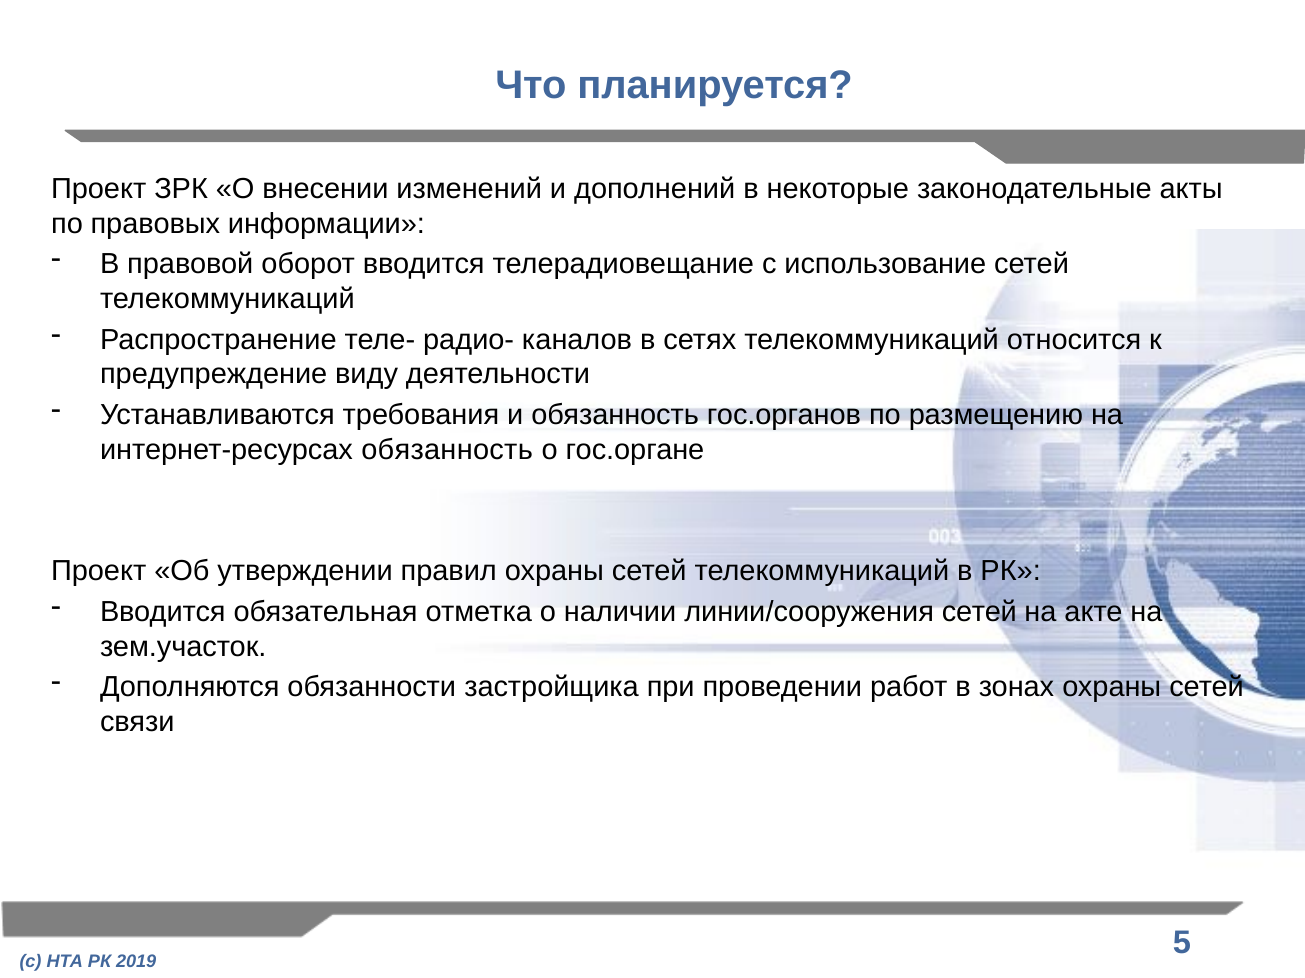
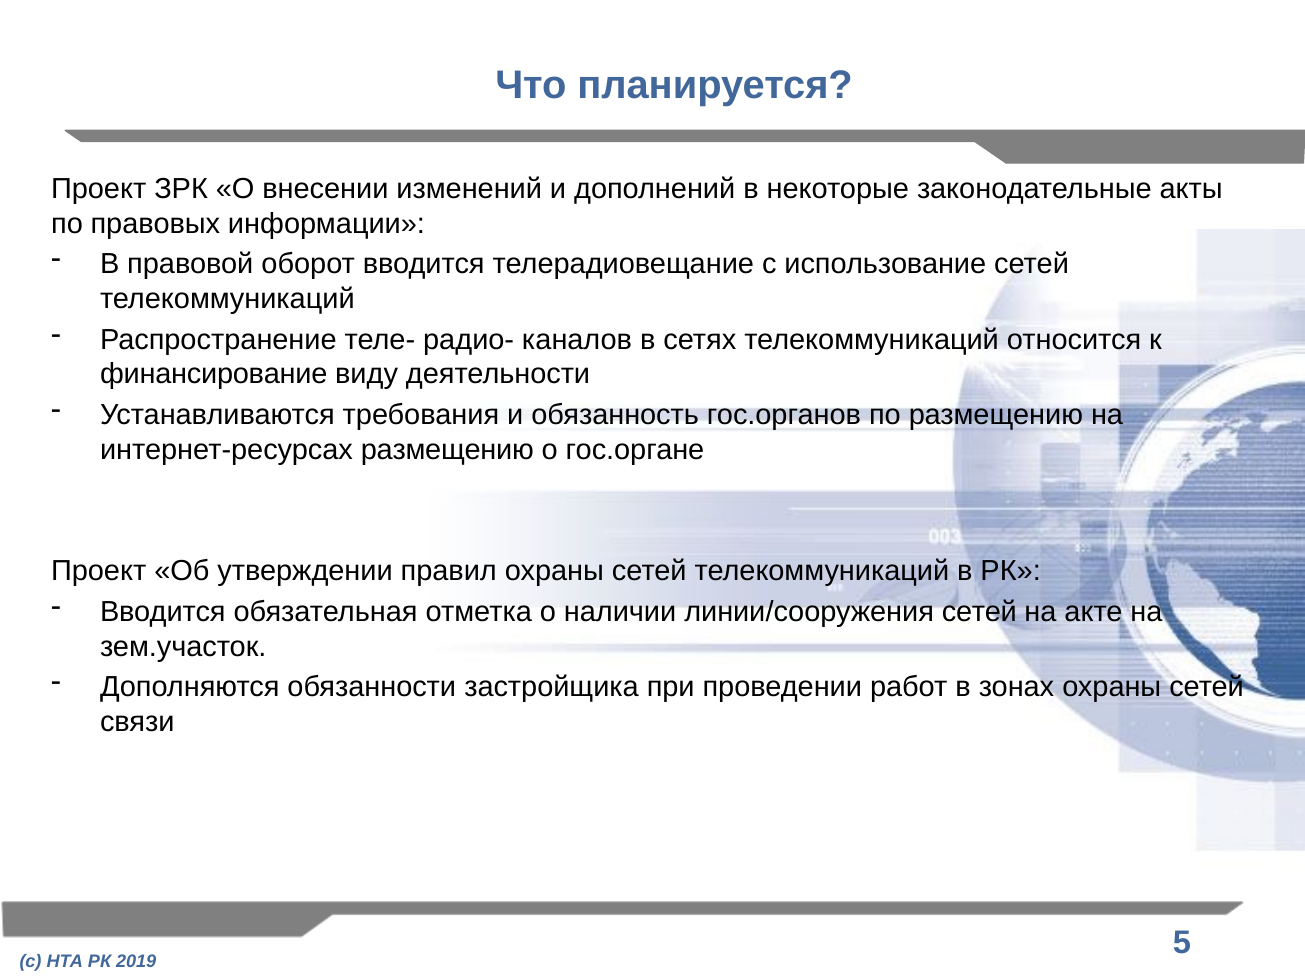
предупреждение: предупреждение -> финансирование
интернет-ресурсах обязанность: обязанность -> размещению
